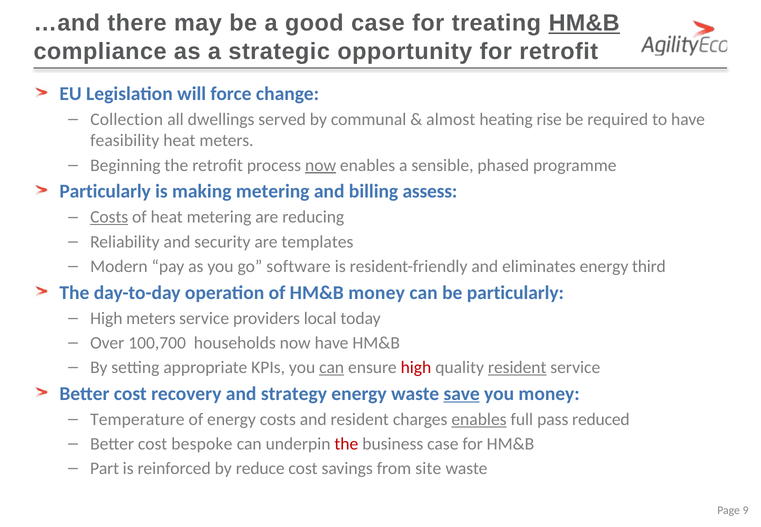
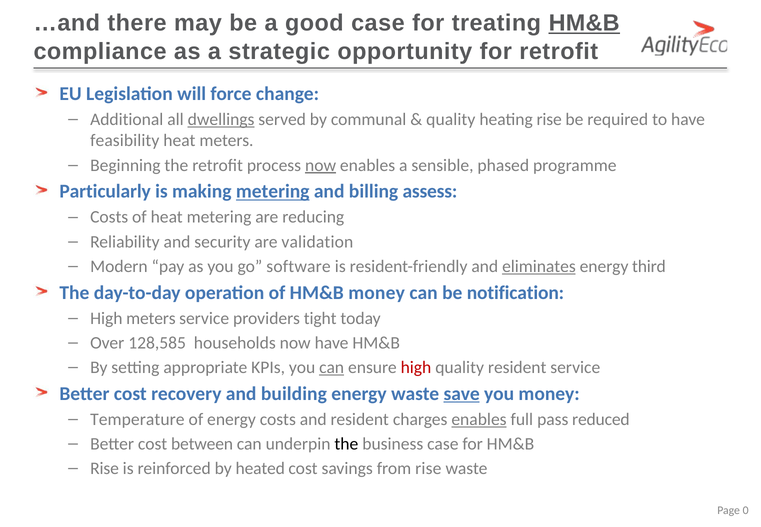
Collection: Collection -> Additional
dwellings underline: none -> present
almost at (451, 120): almost -> quality
metering at (273, 191) underline: none -> present
Costs at (109, 217) underline: present -> none
templates: templates -> validation
eliminates underline: none -> present
be particularly: particularly -> notification
local: local -> tight
100,700: 100,700 -> 128,585
resident at (517, 367) underline: present -> none
strategy: strategy -> building
bespoke: bespoke -> between
the at (346, 444) colour: red -> black
Part at (105, 468): Part -> Rise
reduce: reduce -> heated
from site: site -> rise
9: 9 -> 0
